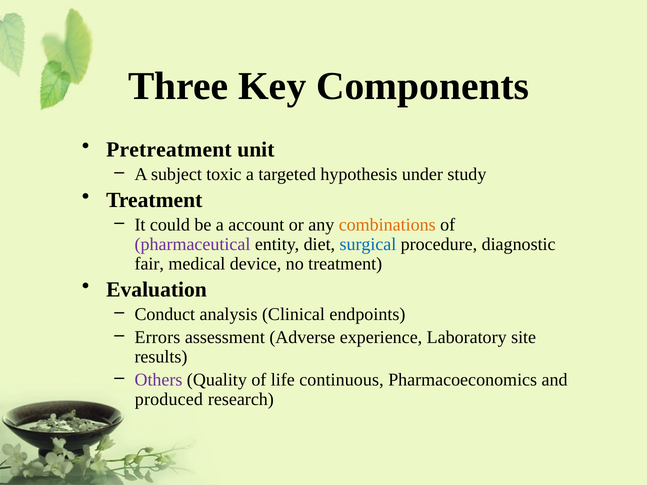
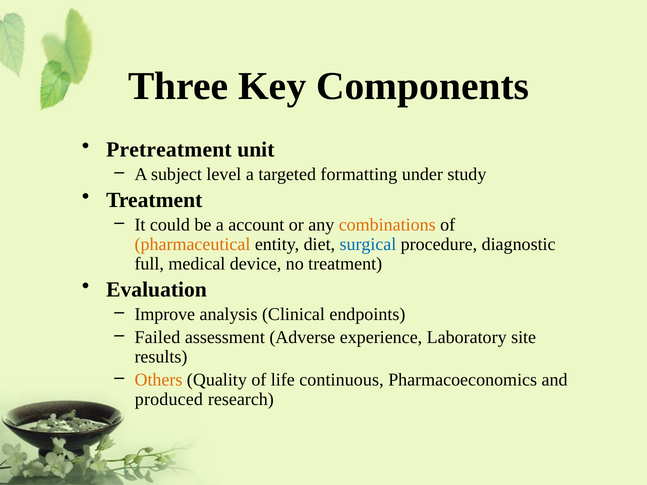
toxic: toxic -> level
hypothesis: hypothesis -> formatting
pharmaceutical colour: purple -> orange
fair: fair -> full
Conduct: Conduct -> Improve
Errors: Errors -> Failed
Others colour: purple -> orange
